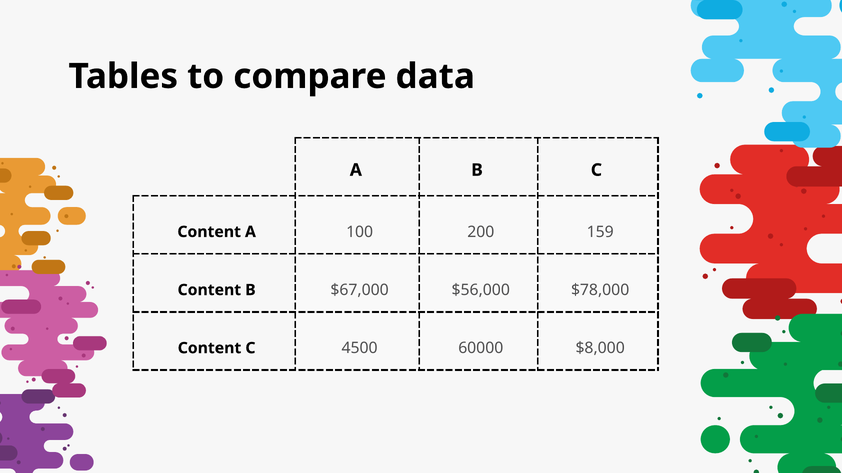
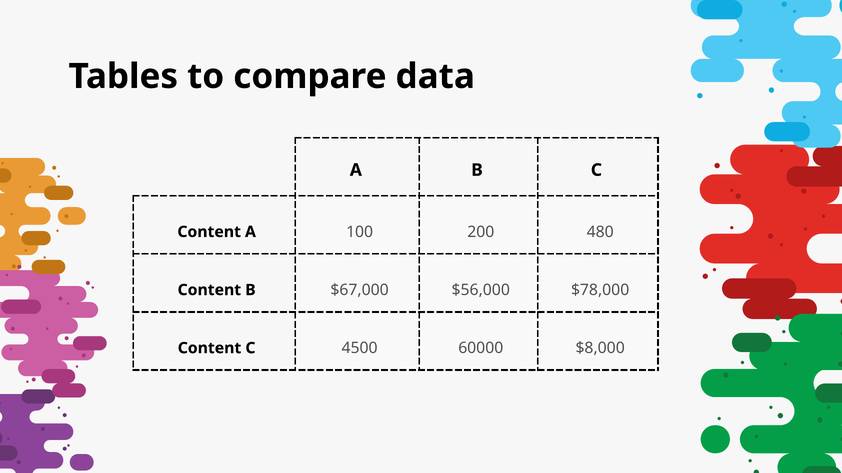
159: 159 -> 480
